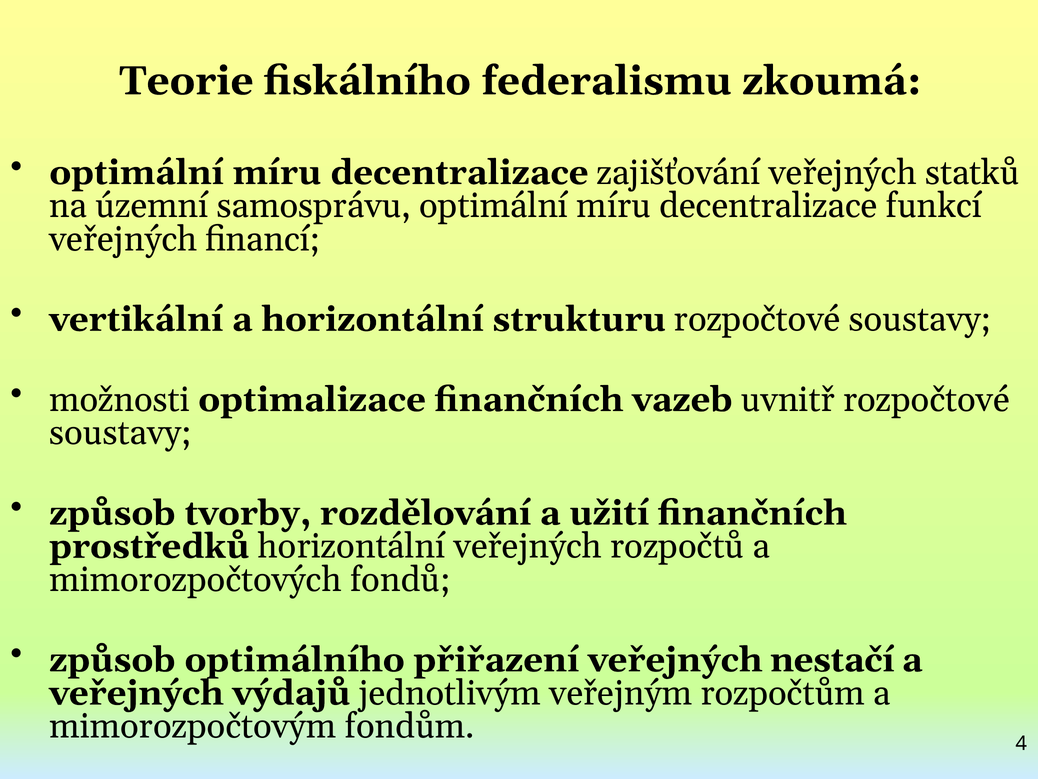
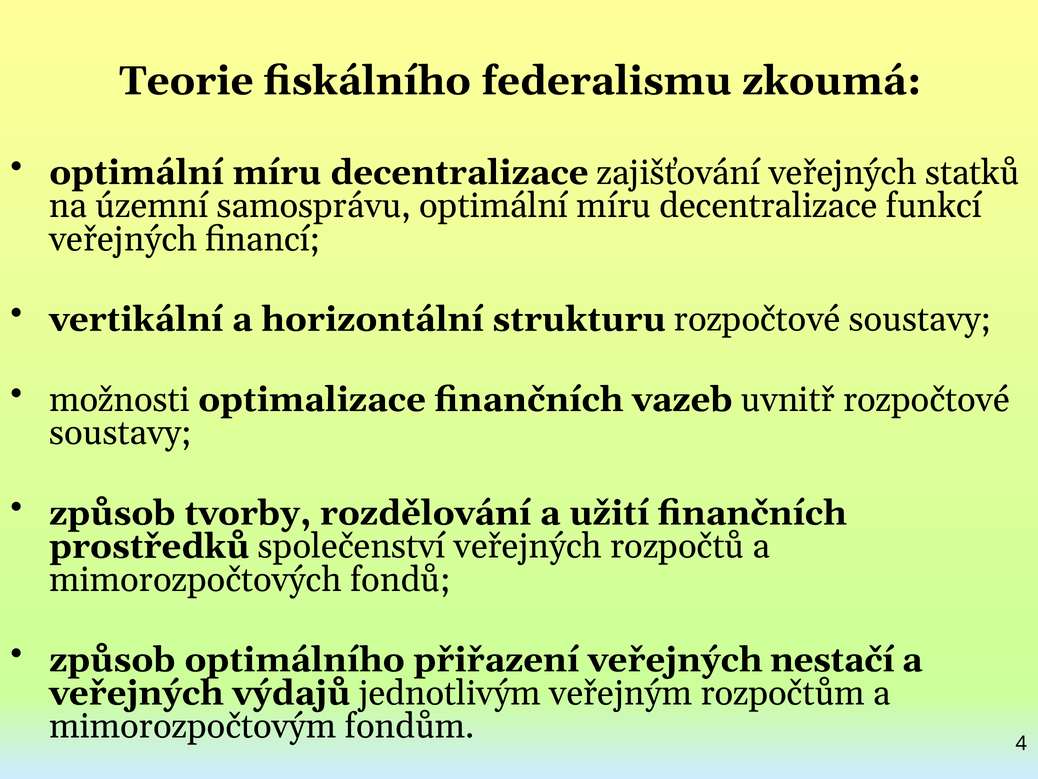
prostředků horizontální: horizontální -> společenství
